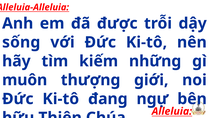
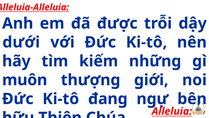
sống: sống -> dưới
